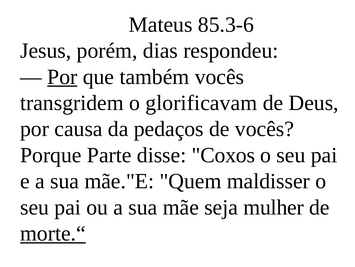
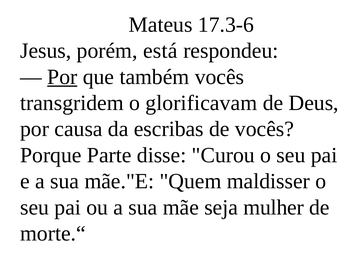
85.3-6: 85.3-6 -> 17.3-6
dias: dias -> está
pedaços: pedaços -> escribas
Coxos: Coxos -> Curou
morte.“ underline: present -> none
